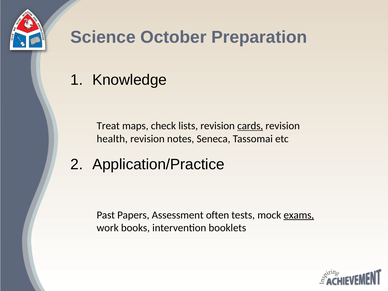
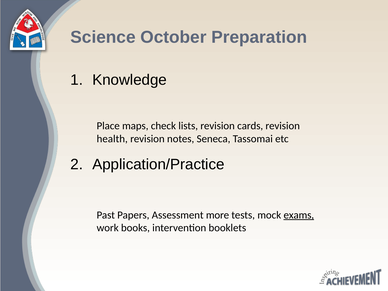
Treat: Treat -> Place
cards underline: present -> none
often: often -> more
